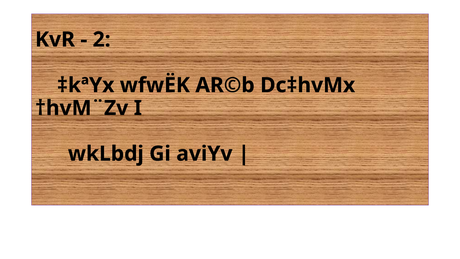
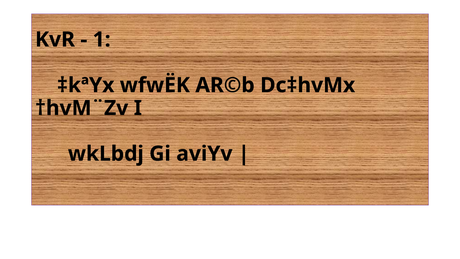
2: 2 -> 1
